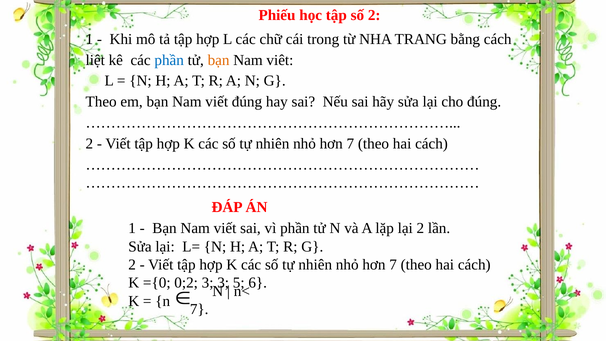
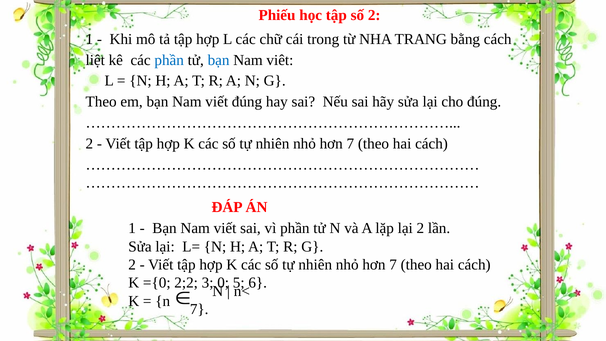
bạn at (219, 60) colour: orange -> blue
0;2: 0;2 -> 2;2
3 3: 3 -> 0
